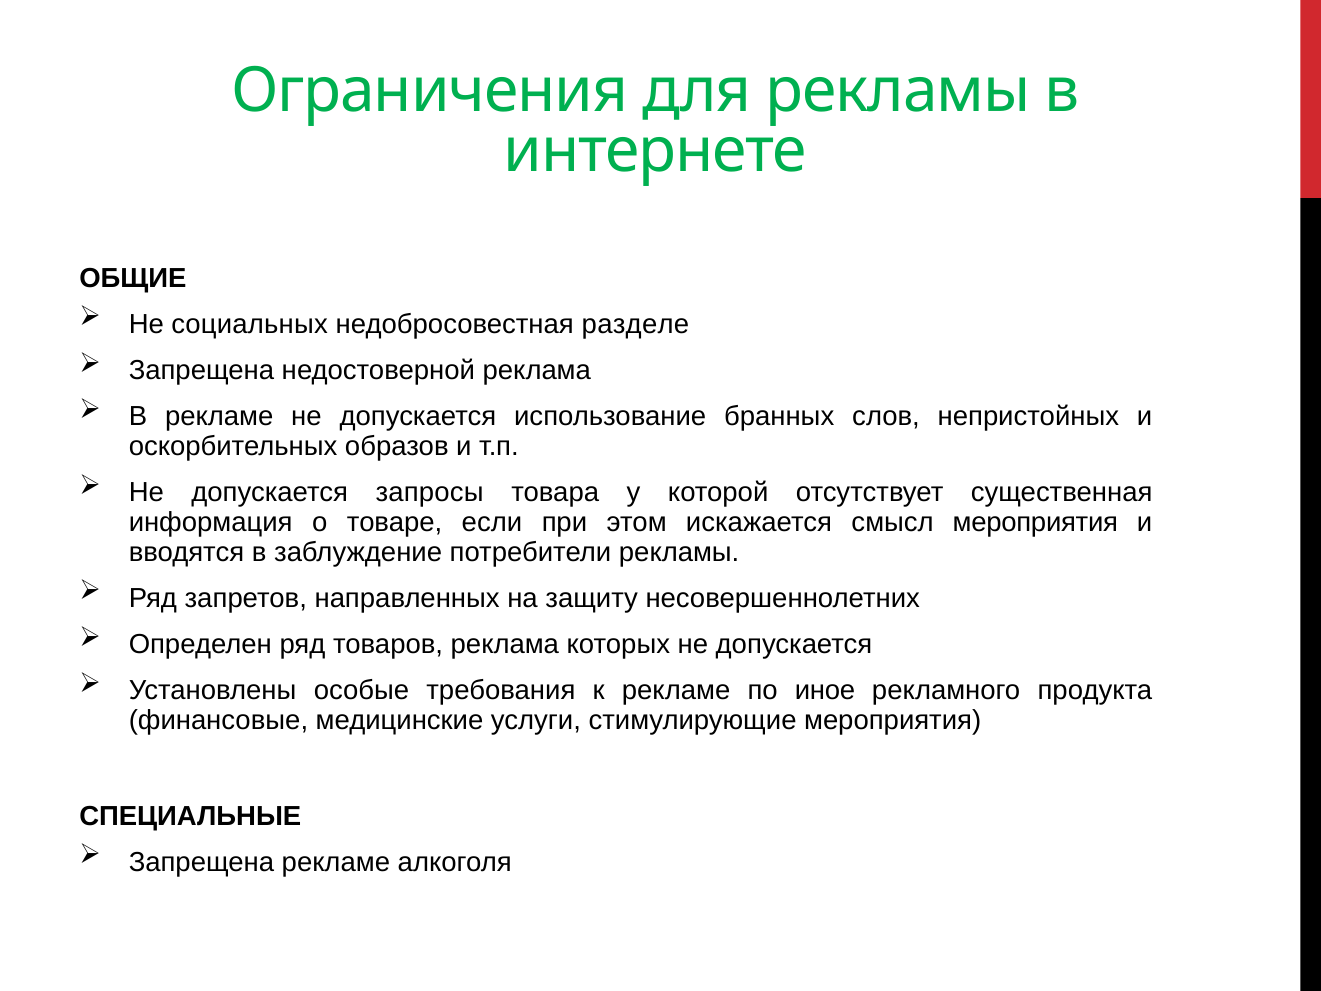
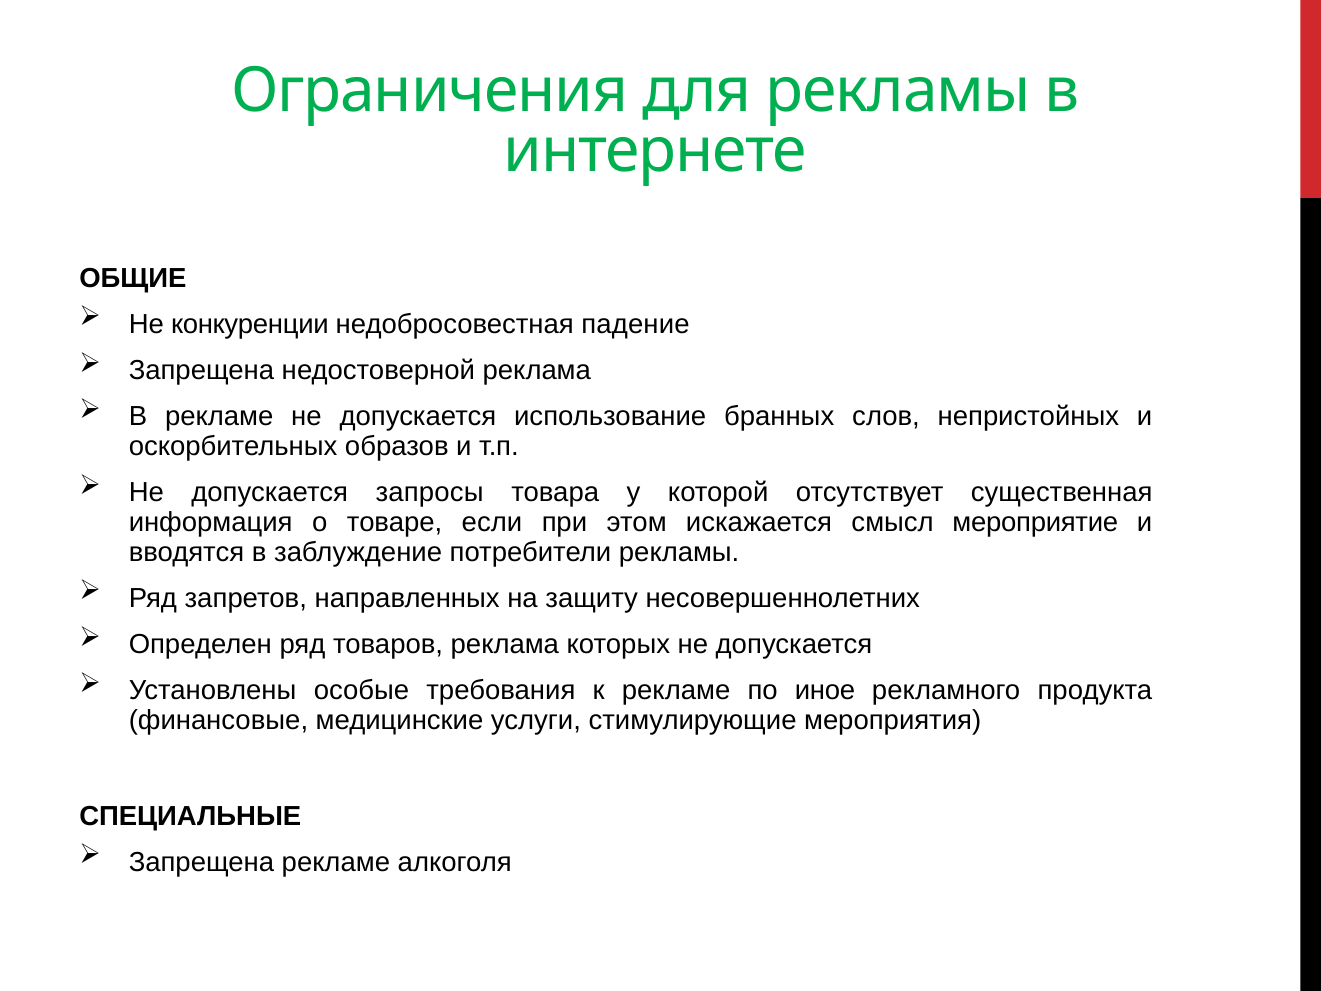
социальных: социальных -> конкуренции
разделе: разделе -> падение
смысл мероприятия: мероприятия -> мероприятие
